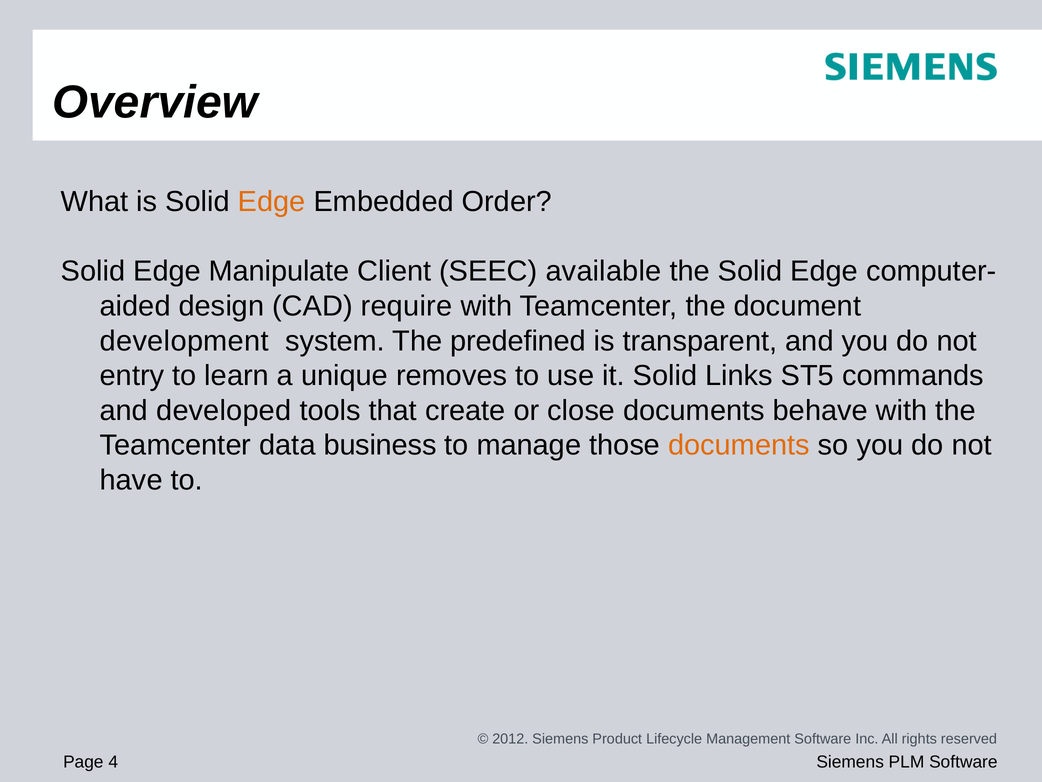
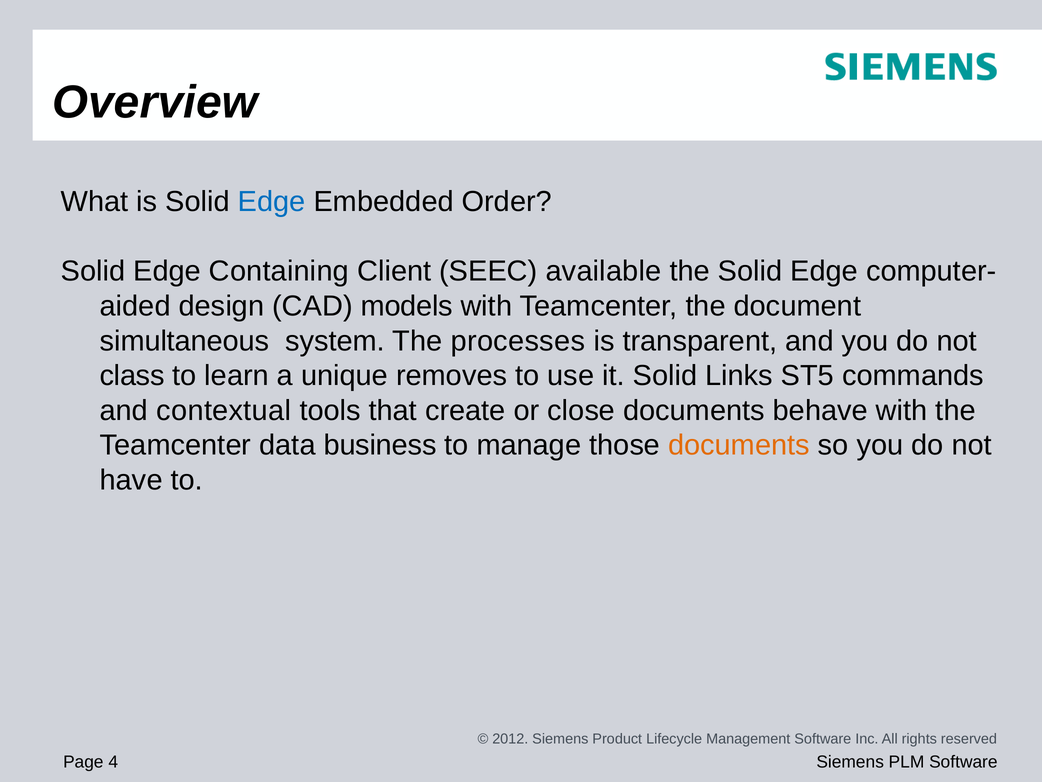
Edge at (272, 202) colour: orange -> blue
Manipulate: Manipulate -> Containing
require: require -> models
development: development -> simultaneous
predefined: predefined -> processes
entry: entry -> class
developed: developed -> contextual
